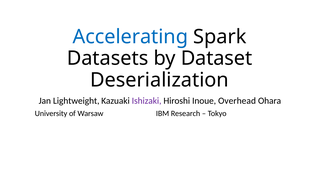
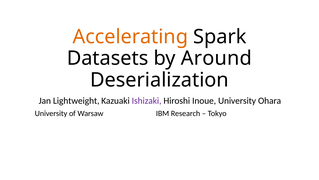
Accelerating colour: blue -> orange
Dataset: Dataset -> Around
Inoue Overhead: Overhead -> University
